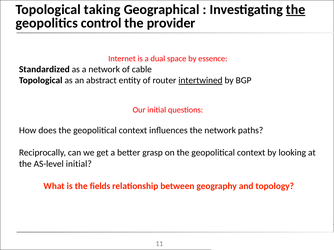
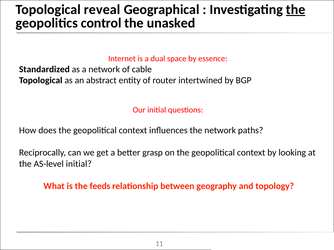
taking: taking -> reveal
provider: provider -> unasked
intertwined underline: present -> none
fields: fields -> feeds
